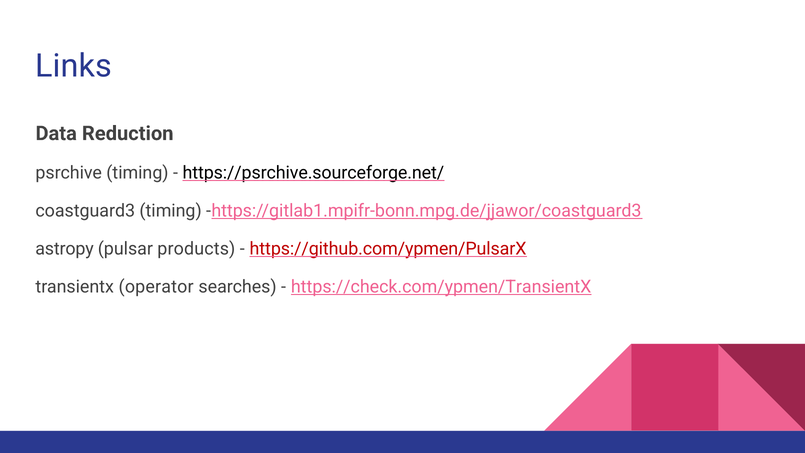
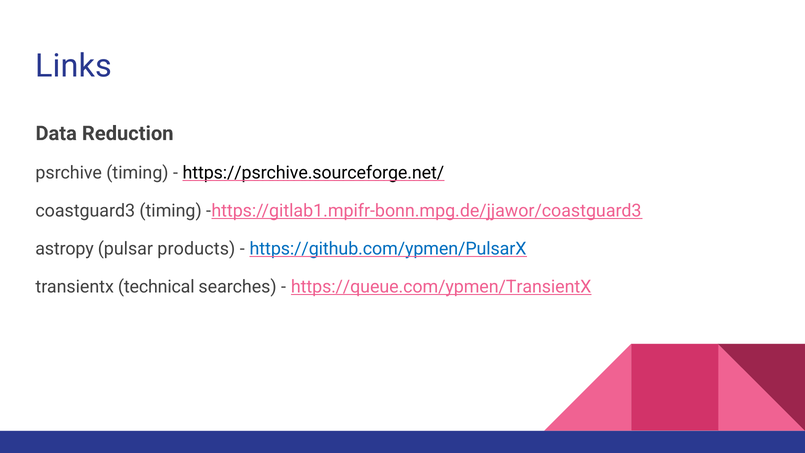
https://github.com/ypmen/PulsarX colour: red -> blue
operator: operator -> technical
https://check.com/ypmen/TransientX: https://check.com/ypmen/TransientX -> https://queue.com/ypmen/TransientX
